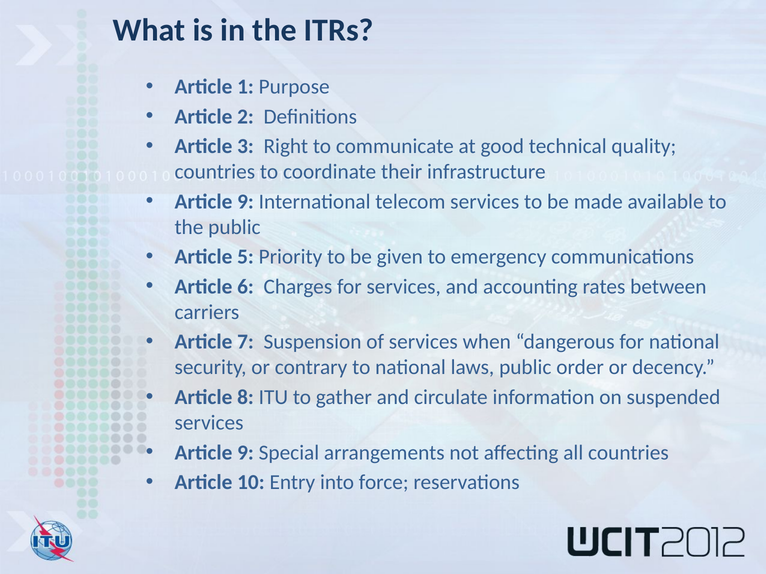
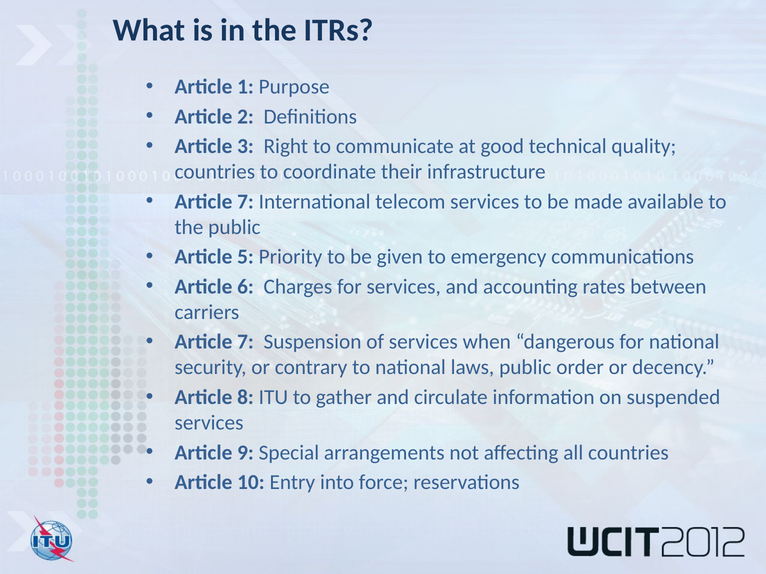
9 at (246, 202): 9 -> 7
